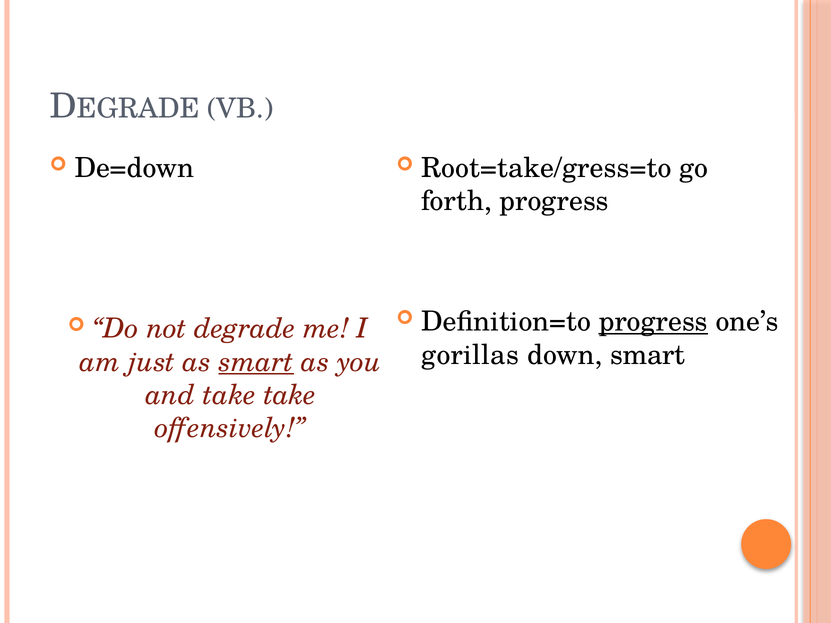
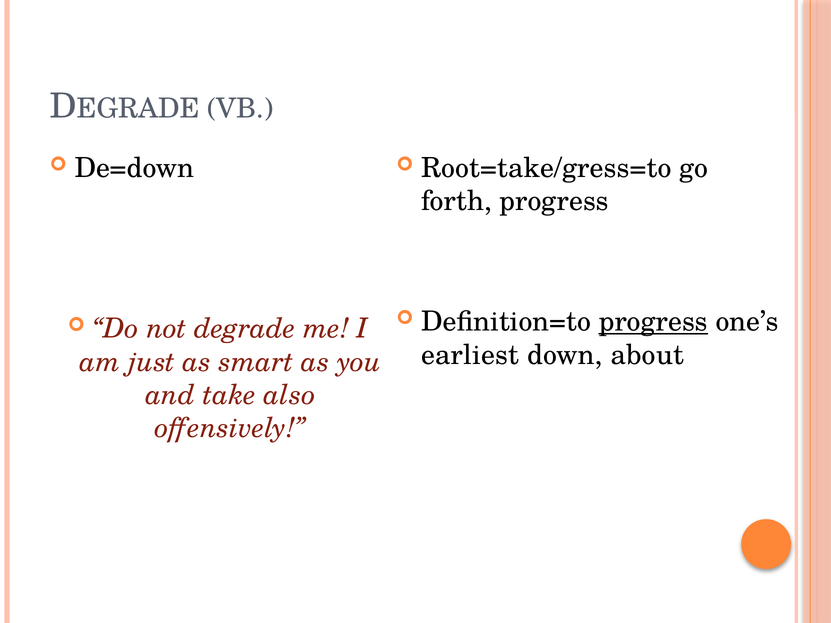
gorillas: gorillas -> earliest
down smart: smart -> about
smart at (256, 362) underline: present -> none
take take: take -> also
